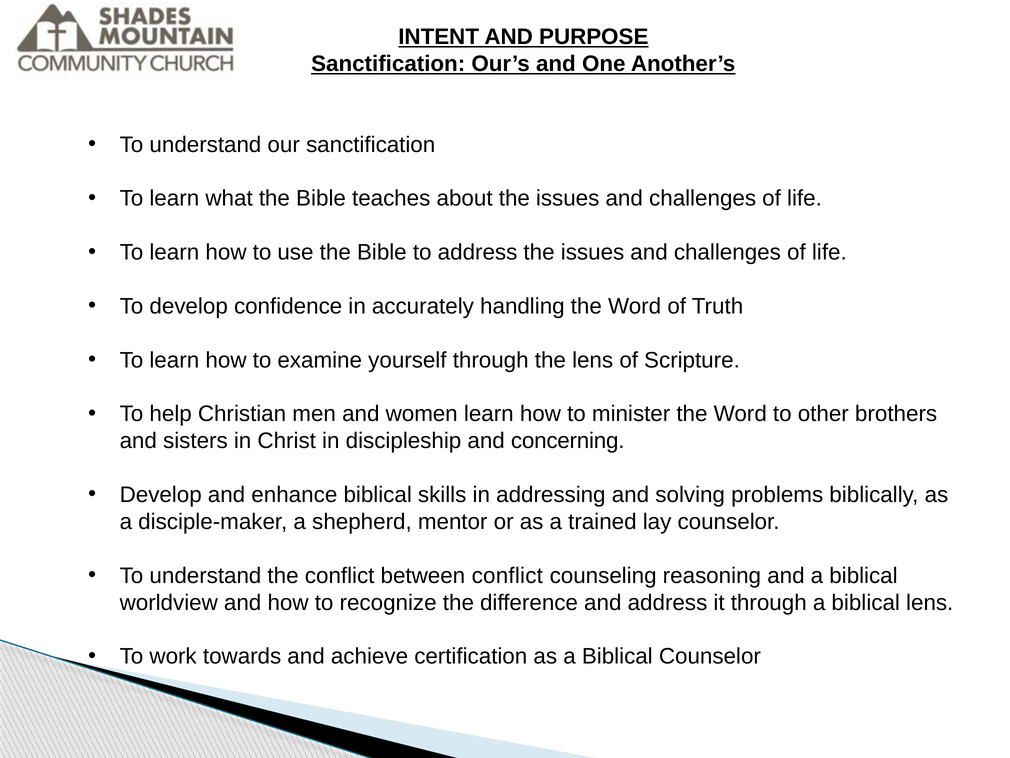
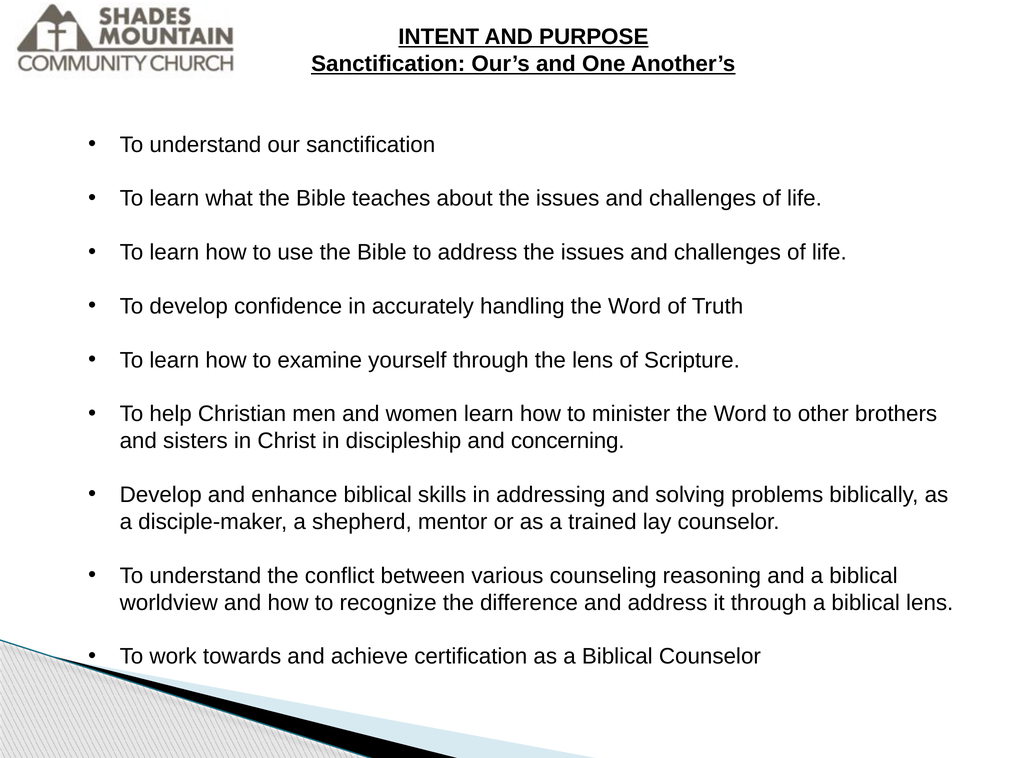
between conflict: conflict -> various
